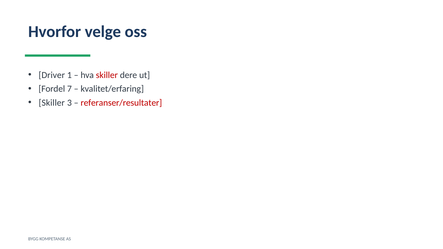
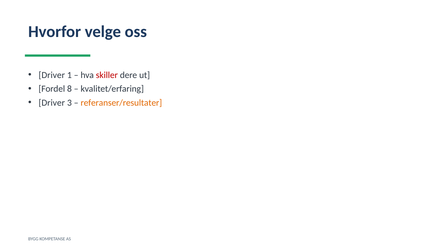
7: 7 -> 8
Skiller at (52, 103): Skiller -> Driver
referanser/resultater colour: red -> orange
